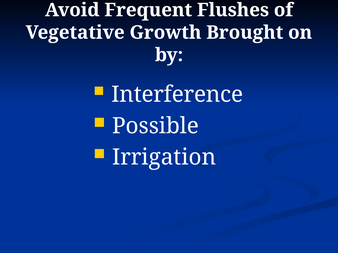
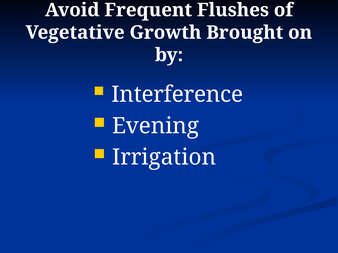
Possible: Possible -> Evening
